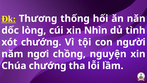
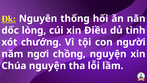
Thương: Thương -> Nguyên
Nhìn: Nhìn -> Điều
Chúa chướng: chướng -> nguyện
